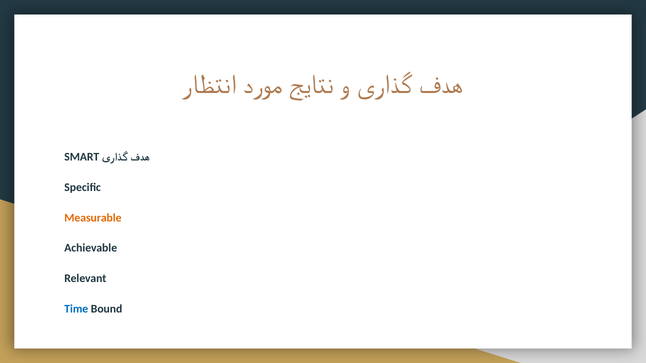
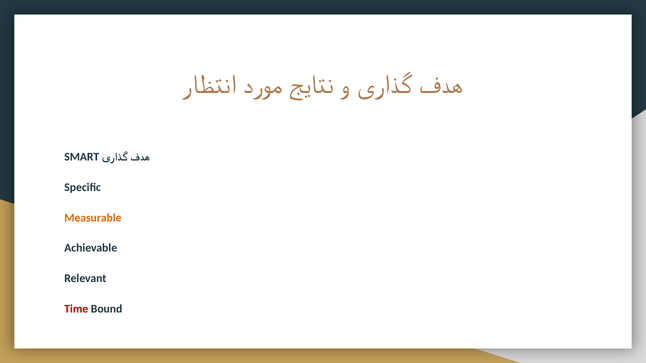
Time colour: blue -> red
